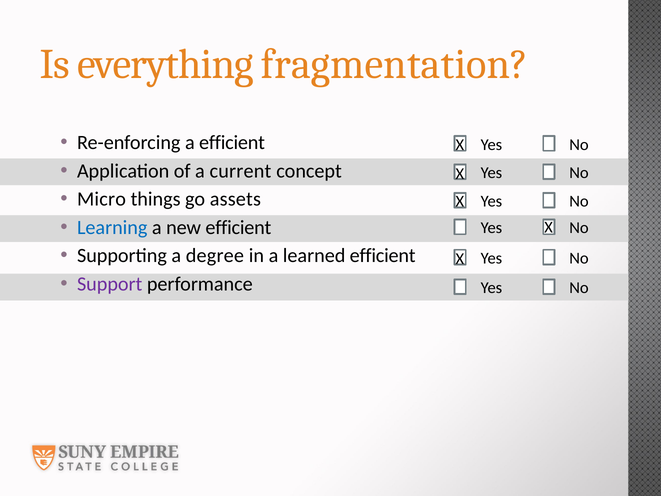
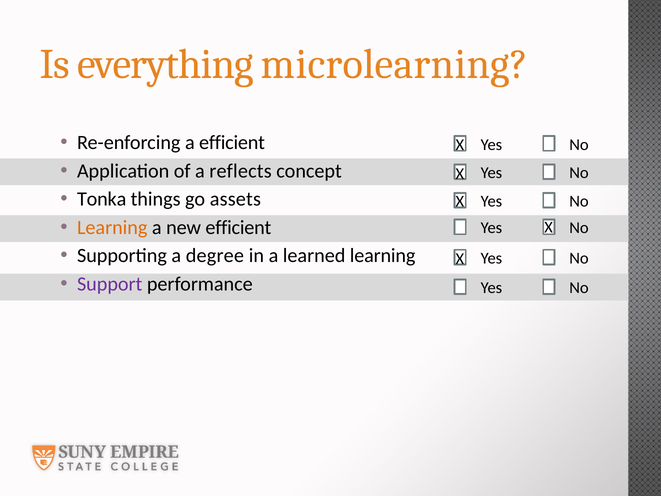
fragmentation: fragmentation -> microlearning
current: current -> reflects
Micro: Micro -> Tonka
Learning at (112, 227) colour: blue -> orange
learned efficient: efficient -> learning
